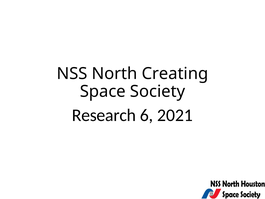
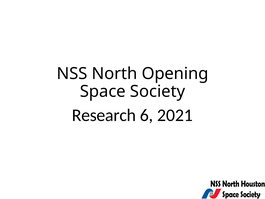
Creating: Creating -> Opening
